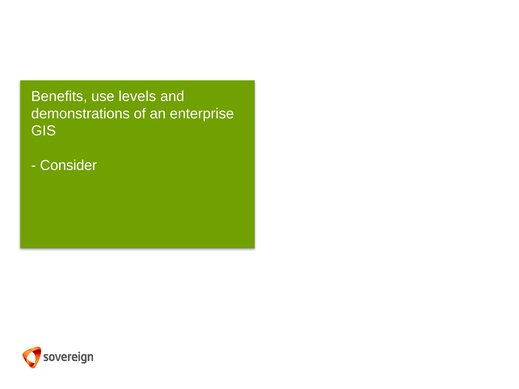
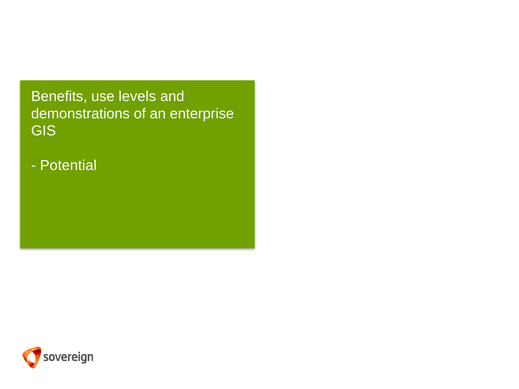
Consider: Consider -> Potential
